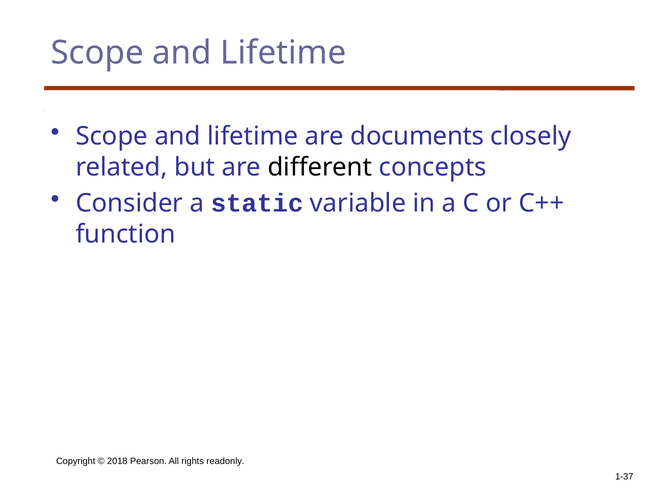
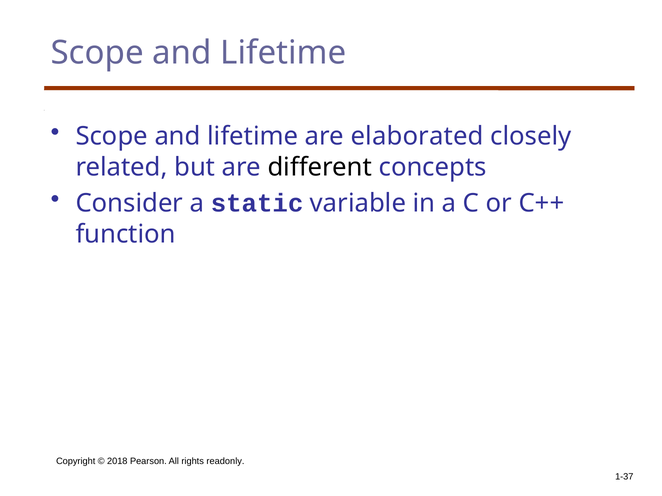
documents: documents -> elaborated
